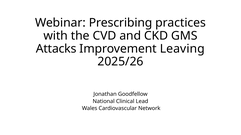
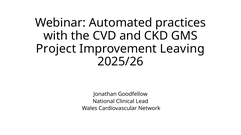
Prescribing: Prescribing -> Automated
Attacks: Attacks -> Project
